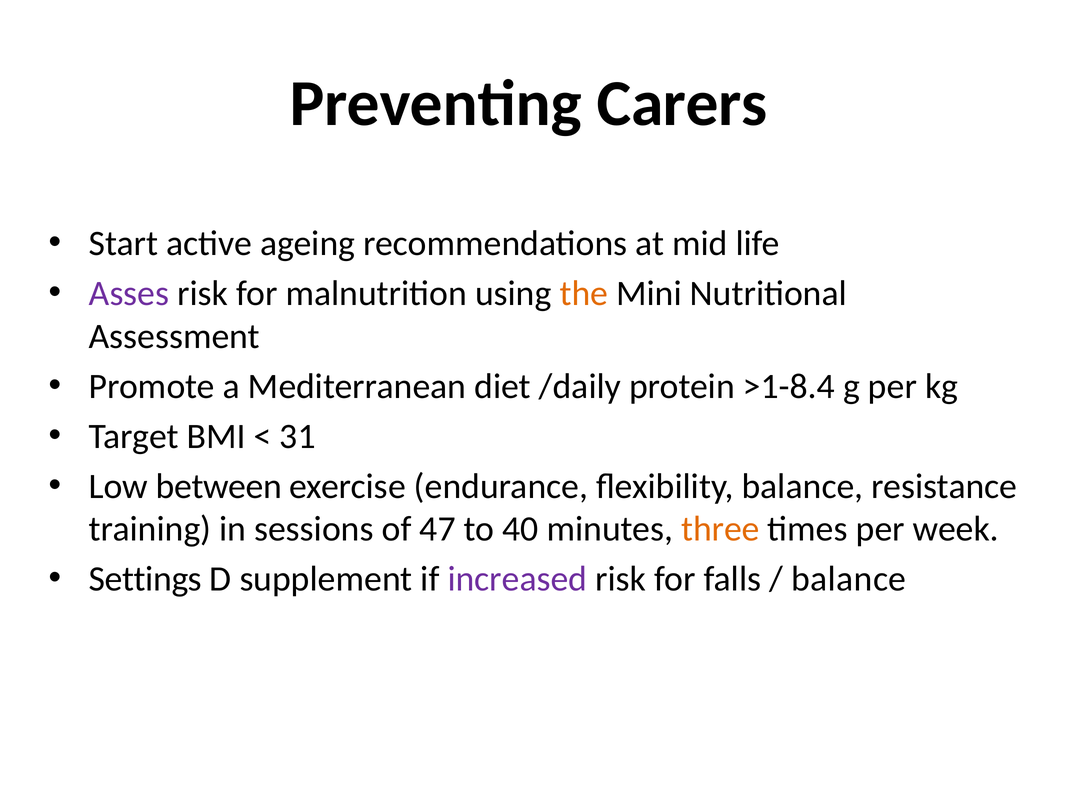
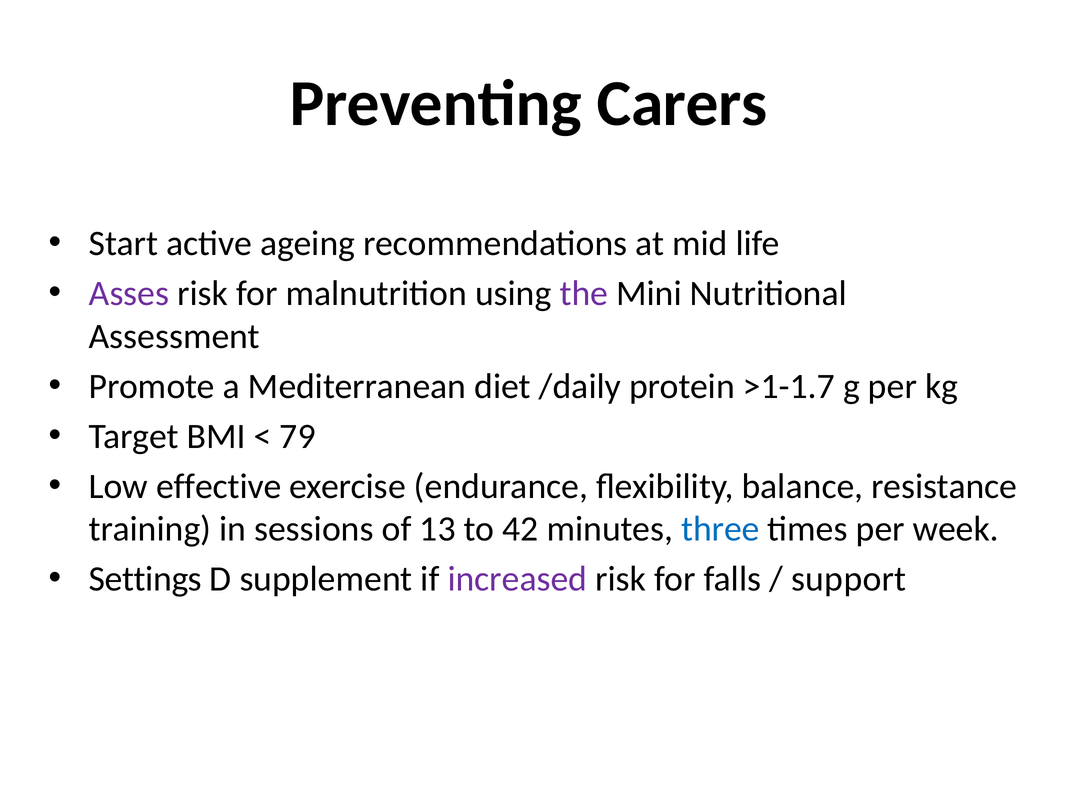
the colour: orange -> purple
>1-8.4: >1-8.4 -> >1-1.7
31: 31 -> 79
between: between -> effective
47: 47 -> 13
40: 40 -> 42
three colour: orange -> blue
balance at (849, 579): balance -> support
